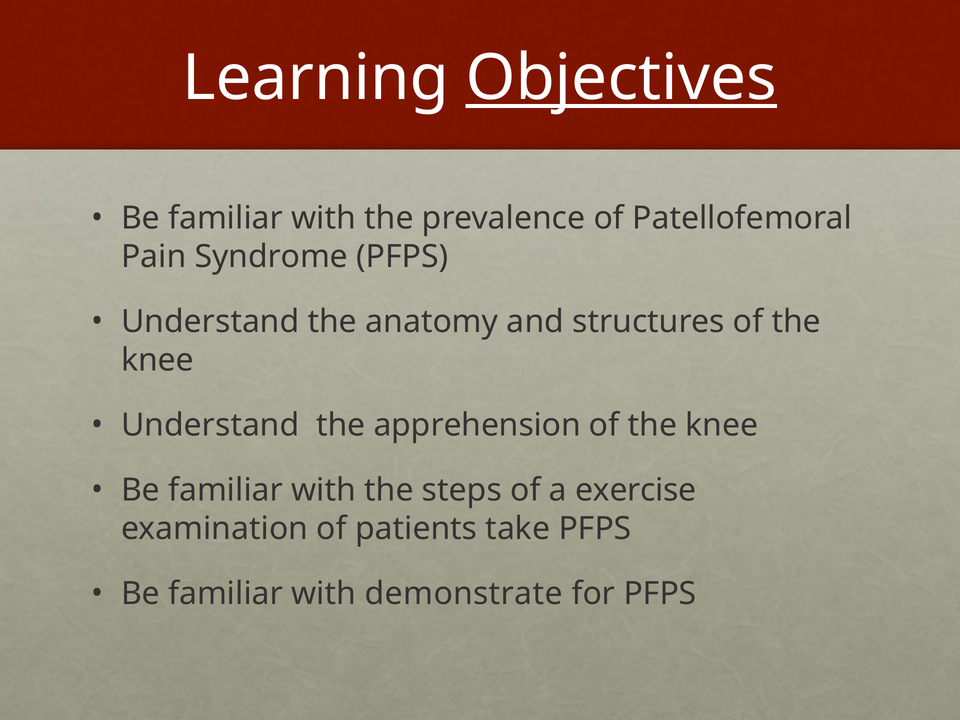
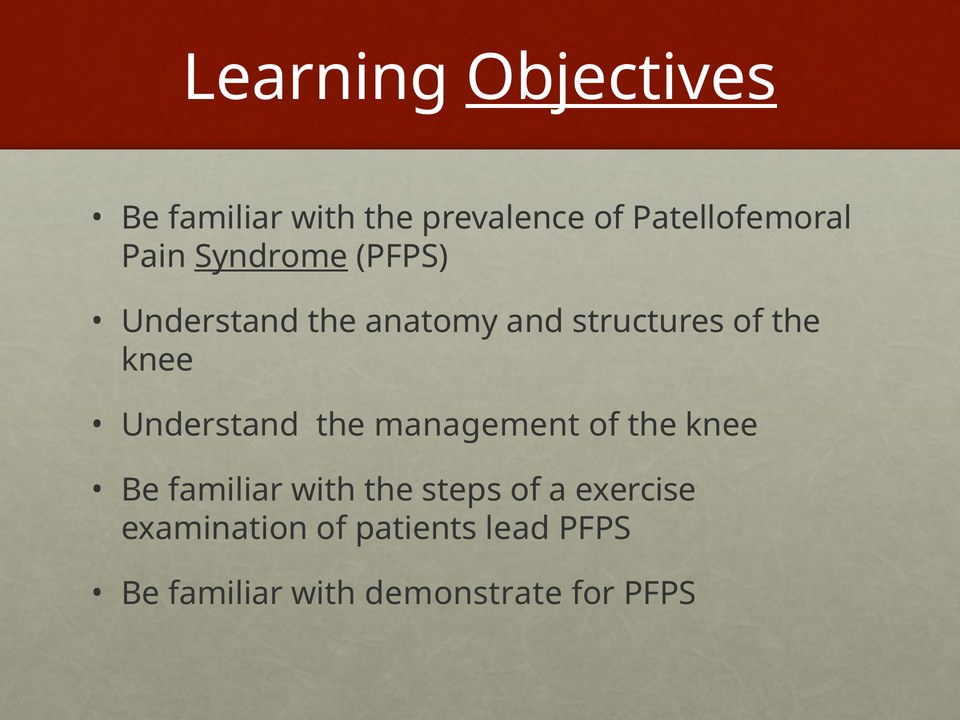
Syndrome underline: none -> present
apprehension: apprehension -> management
take: take -> lead
